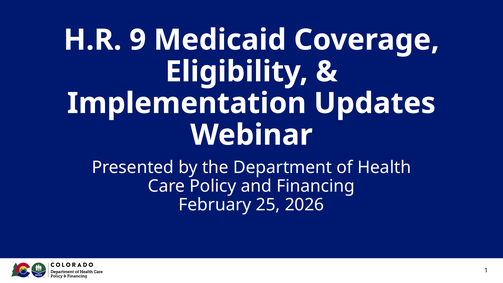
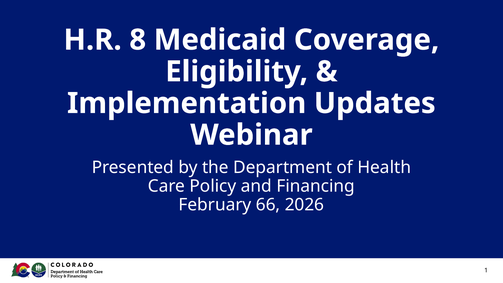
9: 9 -> 8
25: 25 -> 66
